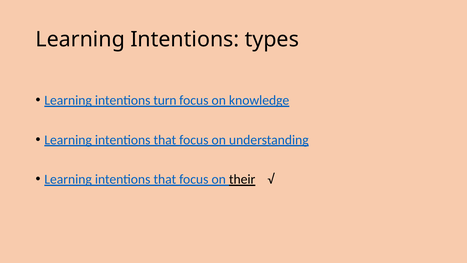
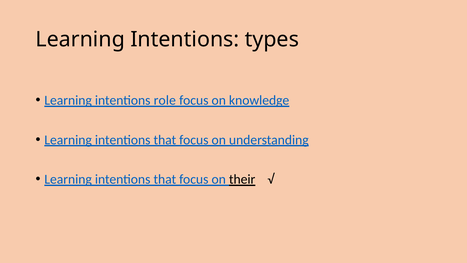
turn: turn -> role
